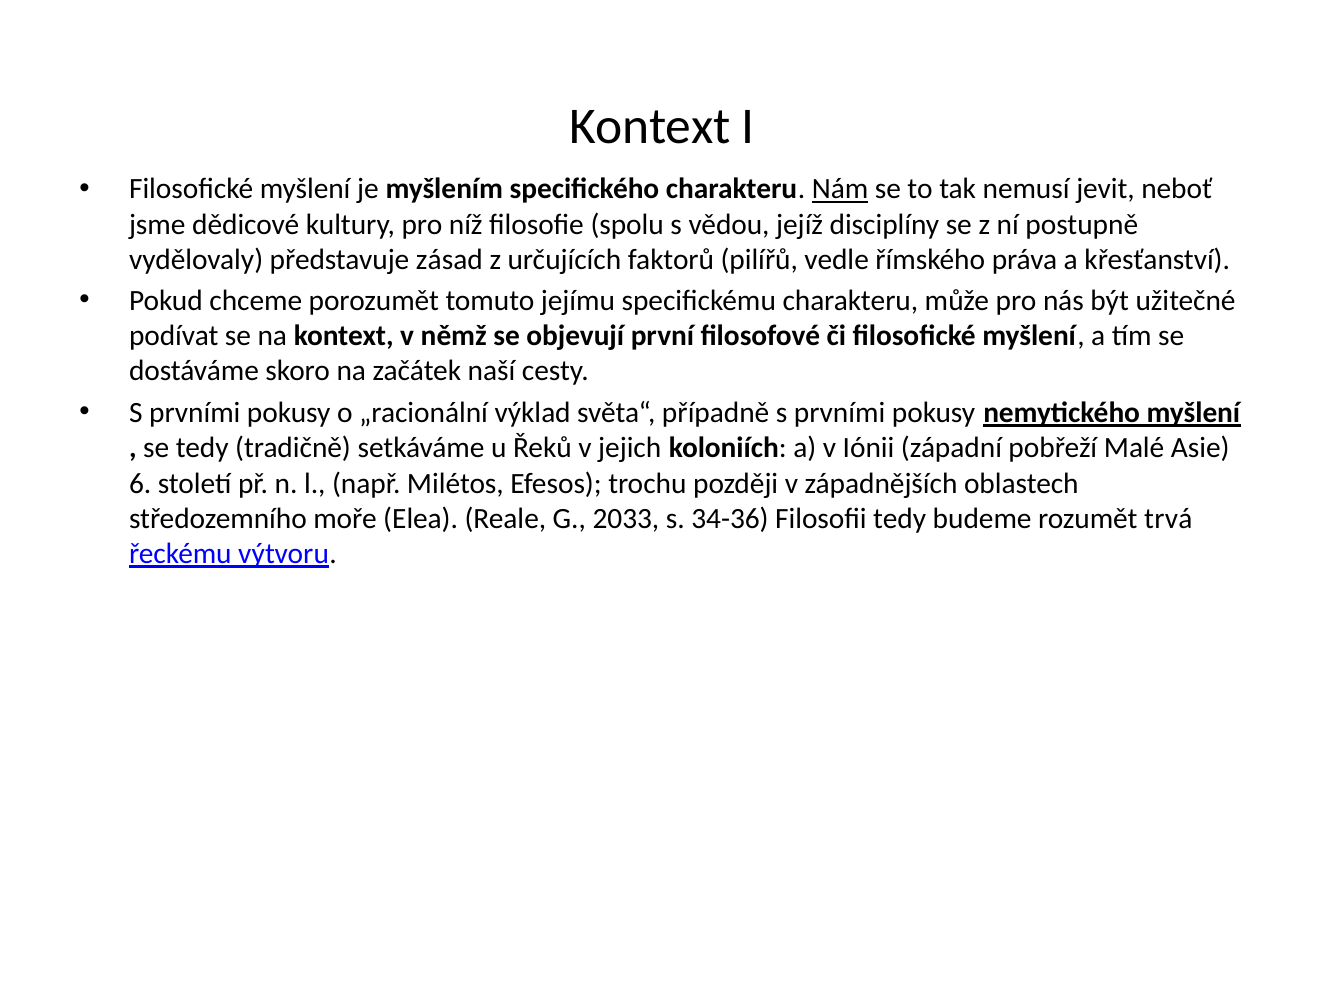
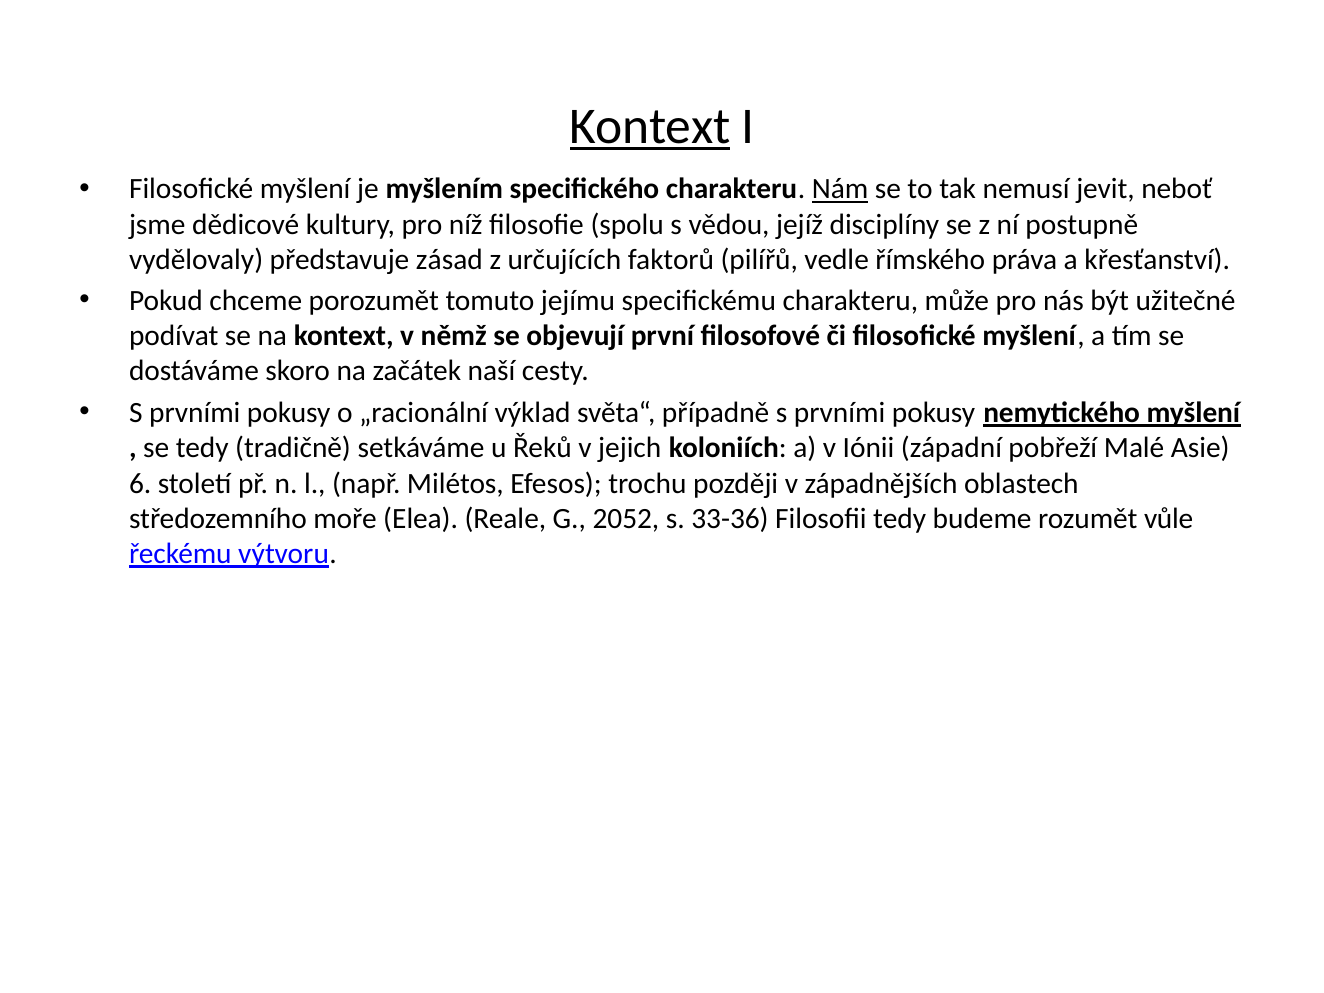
Kontext at (650, 126) underline: none -> present
2033: 2033 -> 2052
34-36: 34-36 -> 33-36
trvá: trvá -> vůle
